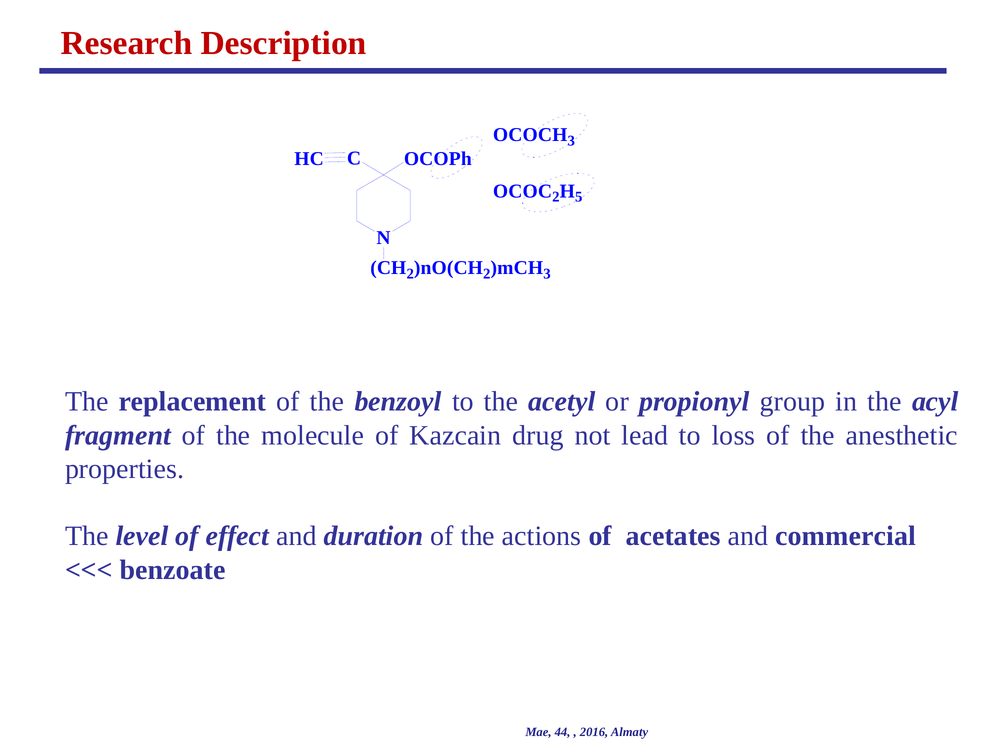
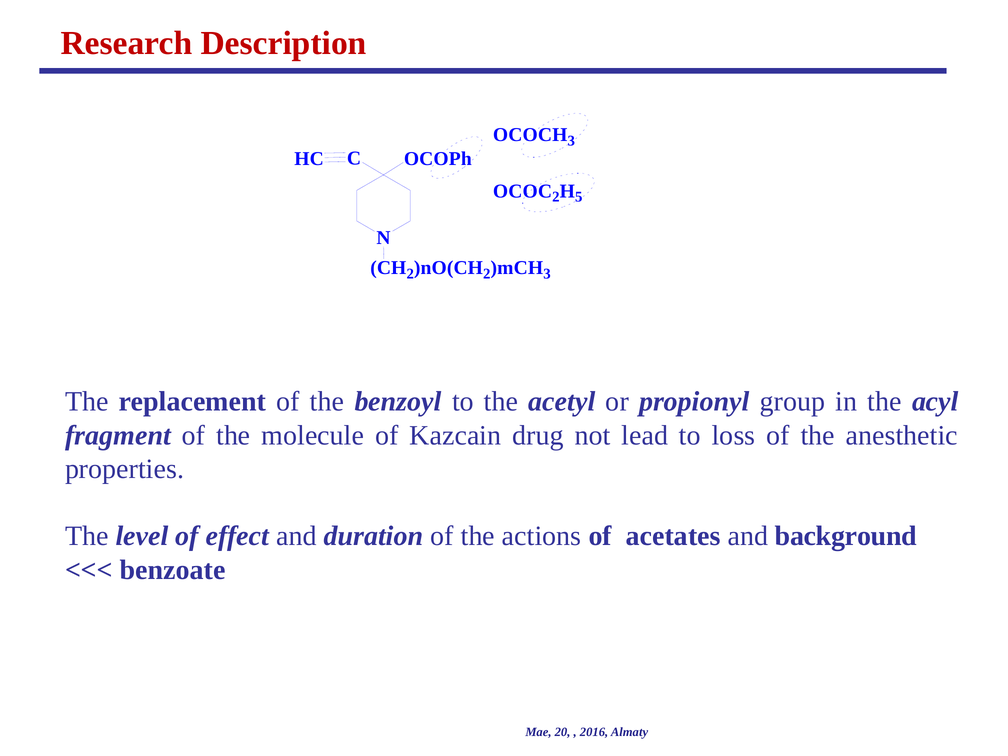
commercial: commercial -> background
44: 44 -> 20
